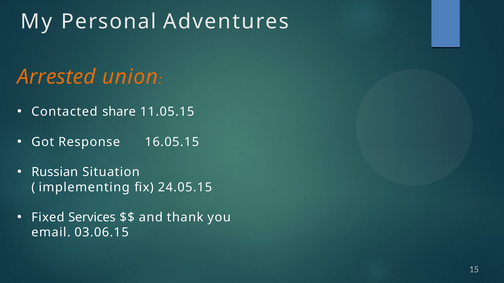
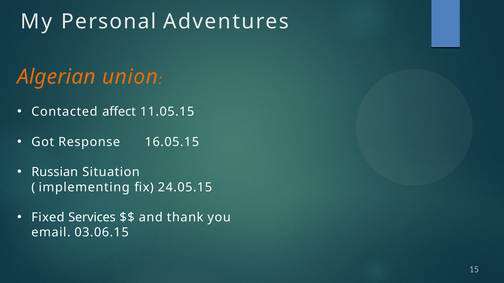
Arrested: Arrested -> Algerian
share: share -> affect
